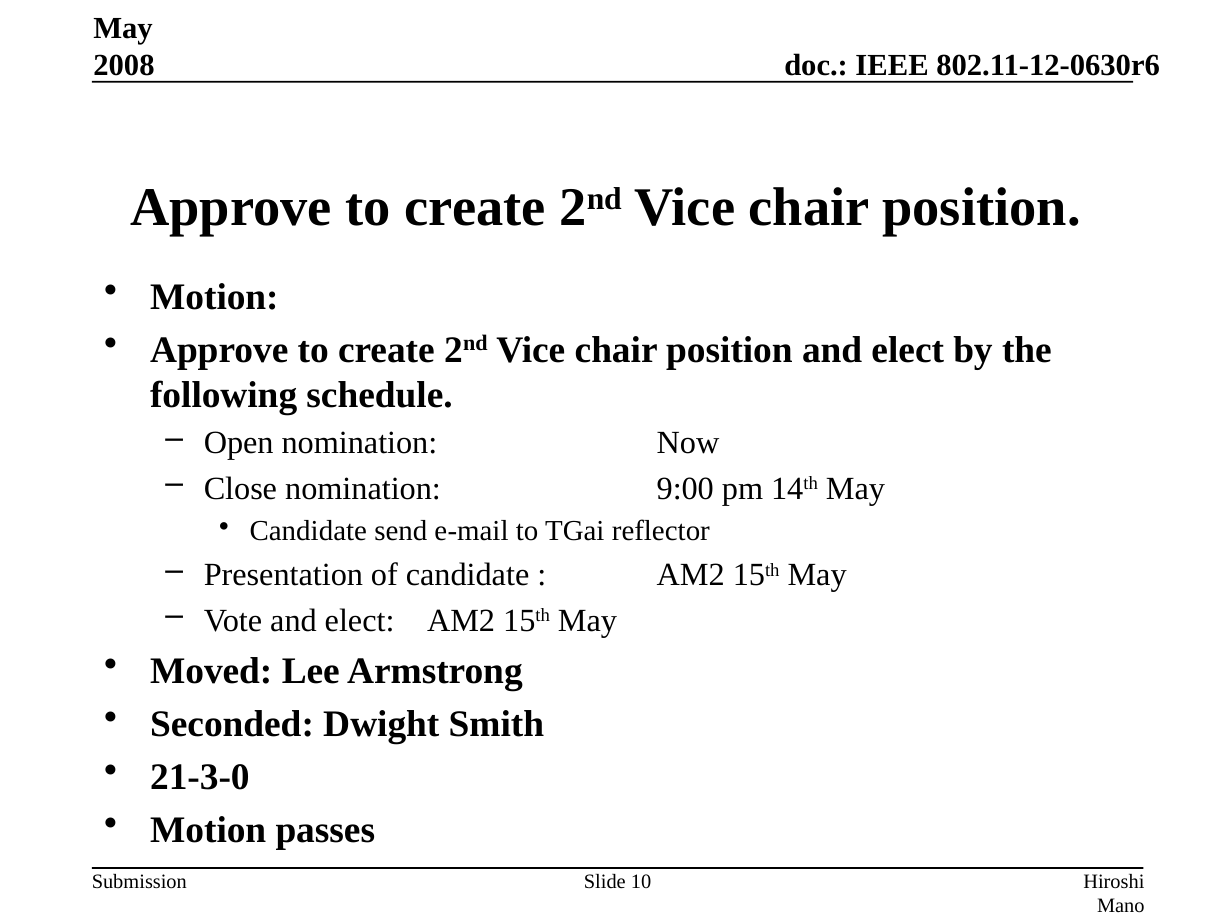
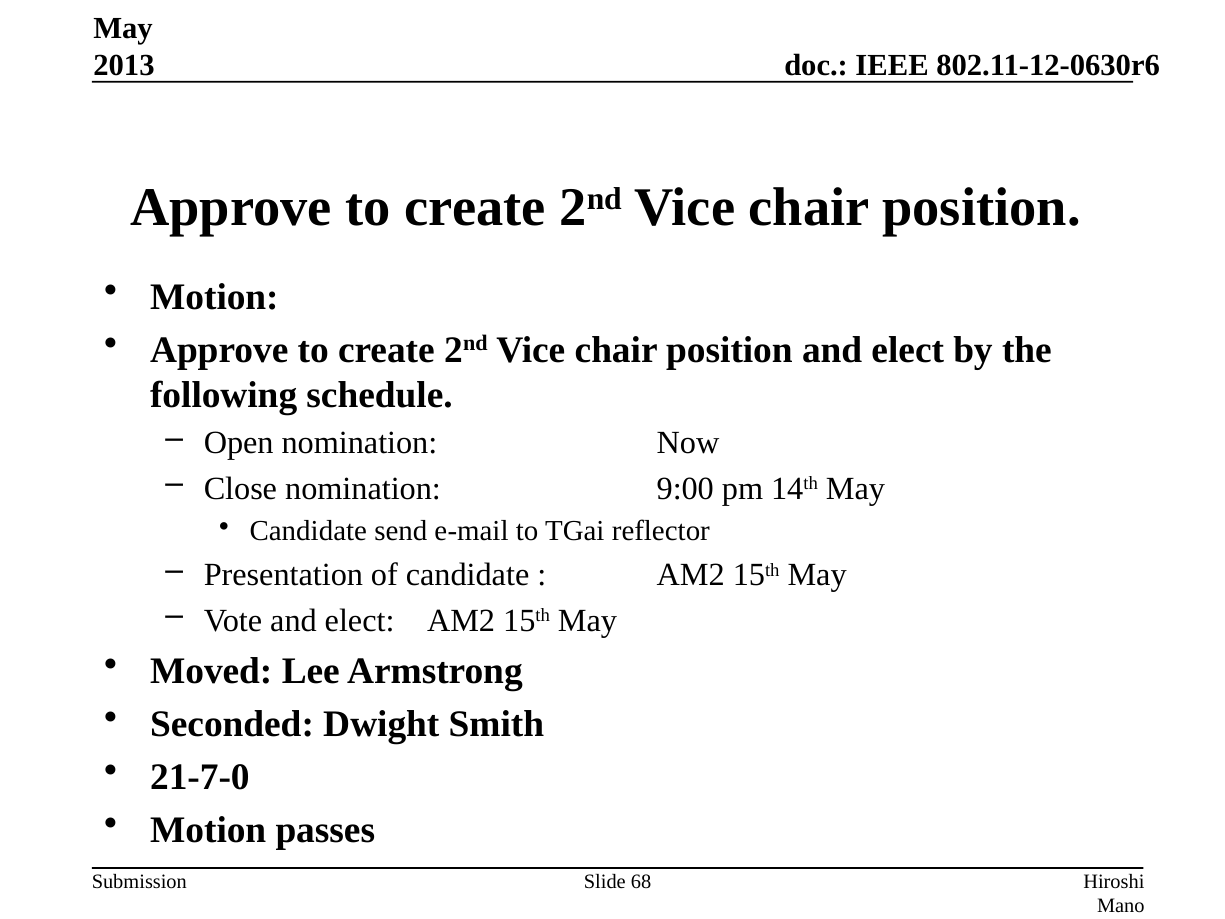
2008: 2008 -> 2013
21-3-0: 21-3-0 -> 21-7-0
10: 10 -> 68
